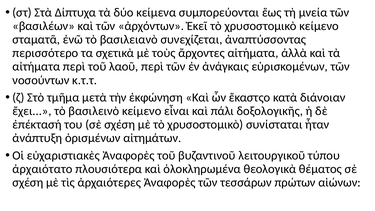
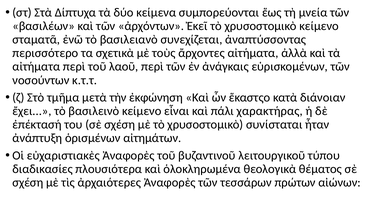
δοξολογικῆς: δοξολογικῆς -> χαρακτήρας
ἀρχαιότατο: ἀρχαιότατο -> διαδικασίες
